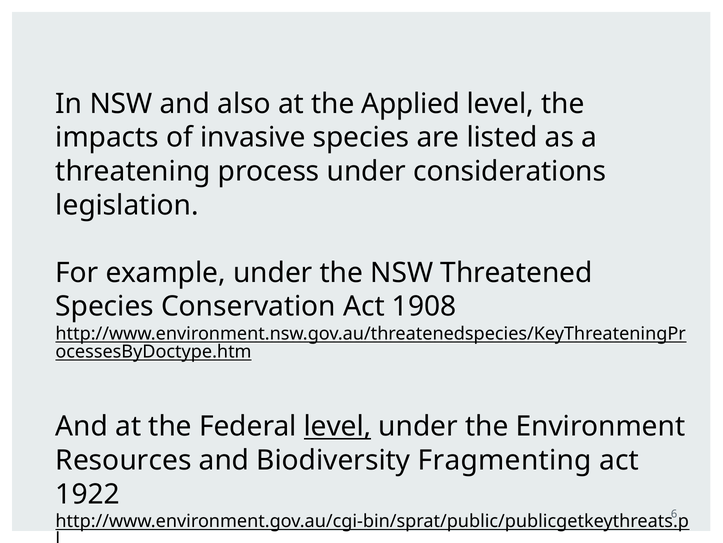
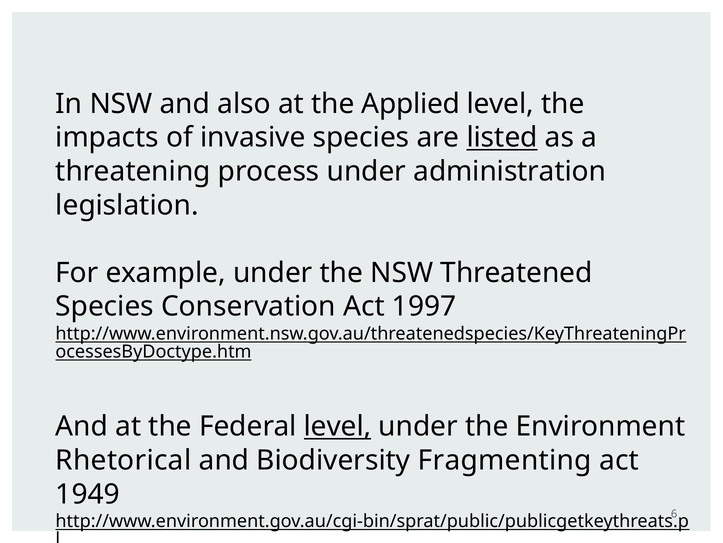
listed underline: none -> present
considerations: considerations -> administration
1908: 1908 -> 1997
Resources: Resources -> Rhetorical
1922: 1922 -> 1949
